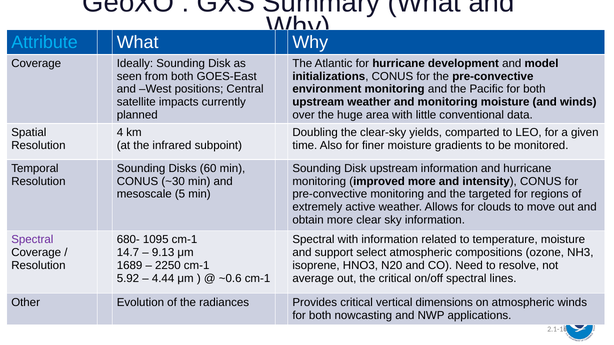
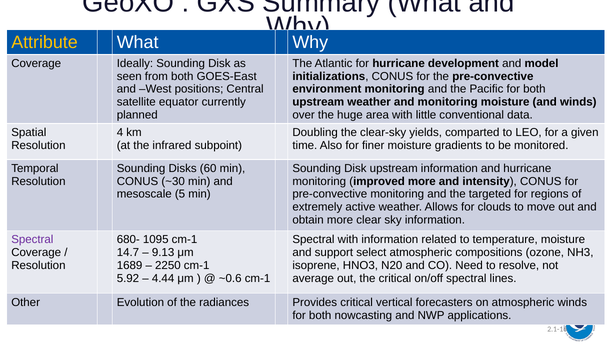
Attribute colour: light blue -> yellow
impacts: impacts -> equator
dimensions: dimensions -> forecasters
